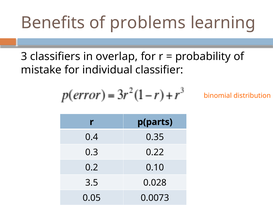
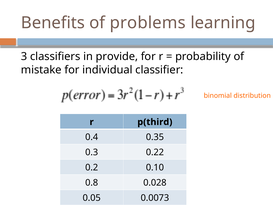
overlap: overlap -> provide
p(parts: p(parts -> p(third
3.5: 3.5 -> 0.8
